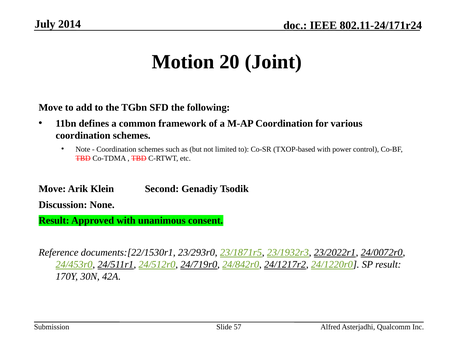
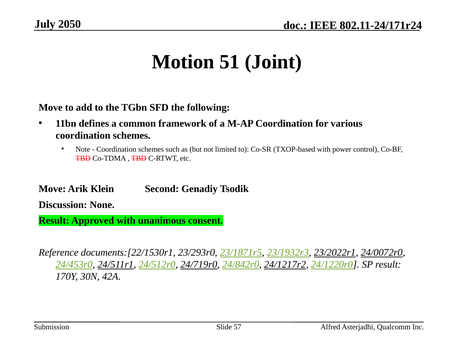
2014: 2014 -> 2050
20: 20 -> 51
